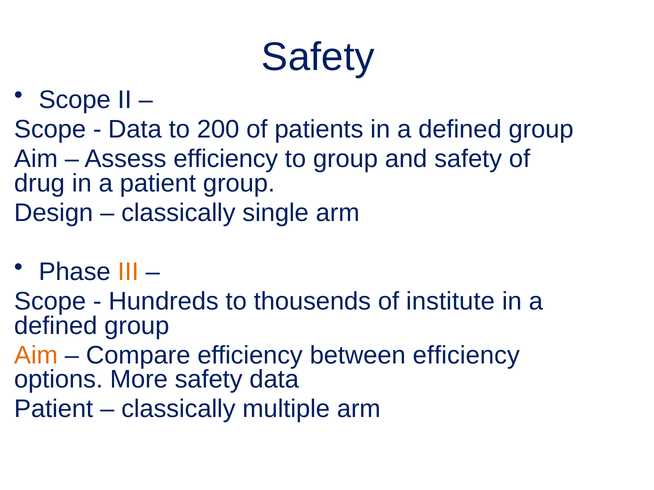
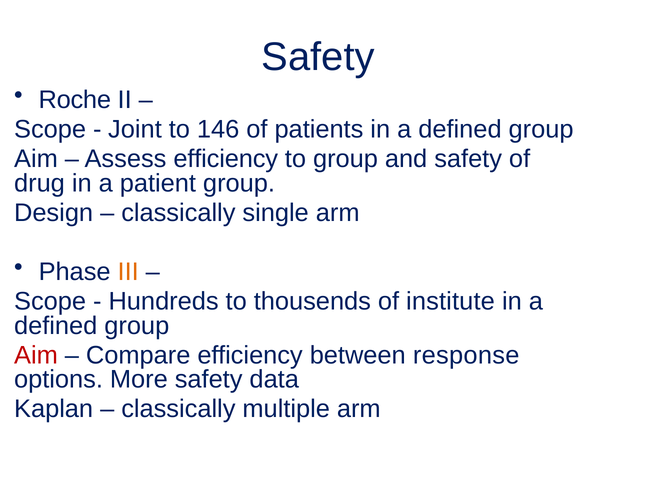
Scope at (75, 100): Scope -> Roche
Data at (135, 129): Data -> Joint
200: 200 -> 146
Aim at (36, 356) colour: orange -> red
between efficiency: efficiency -> response
Patient at (54, 409): Patient -> Kaplan
